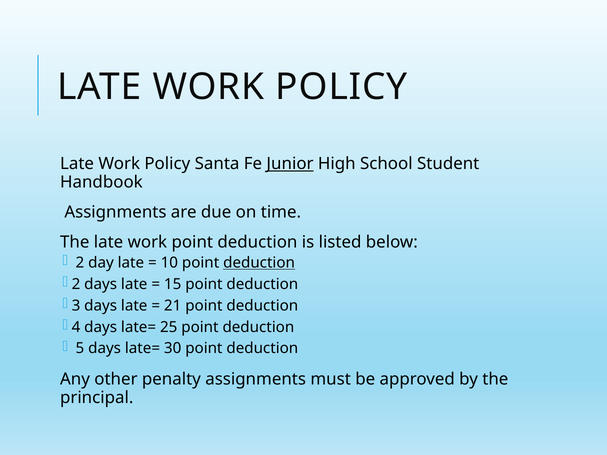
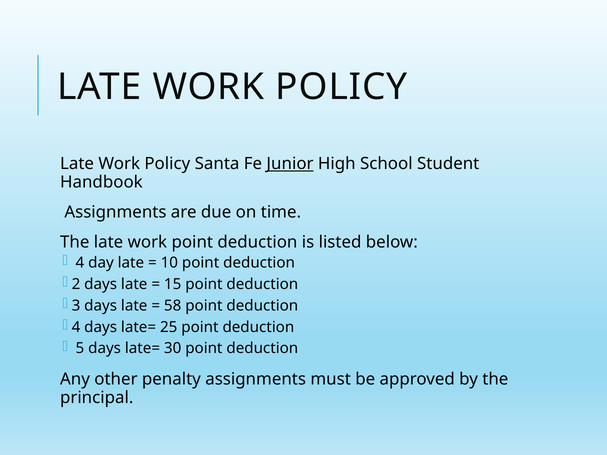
2 at (80, 263): 2 -> 4
deduction at (259, 263) underline: present -> none
21: 21 -> 58
